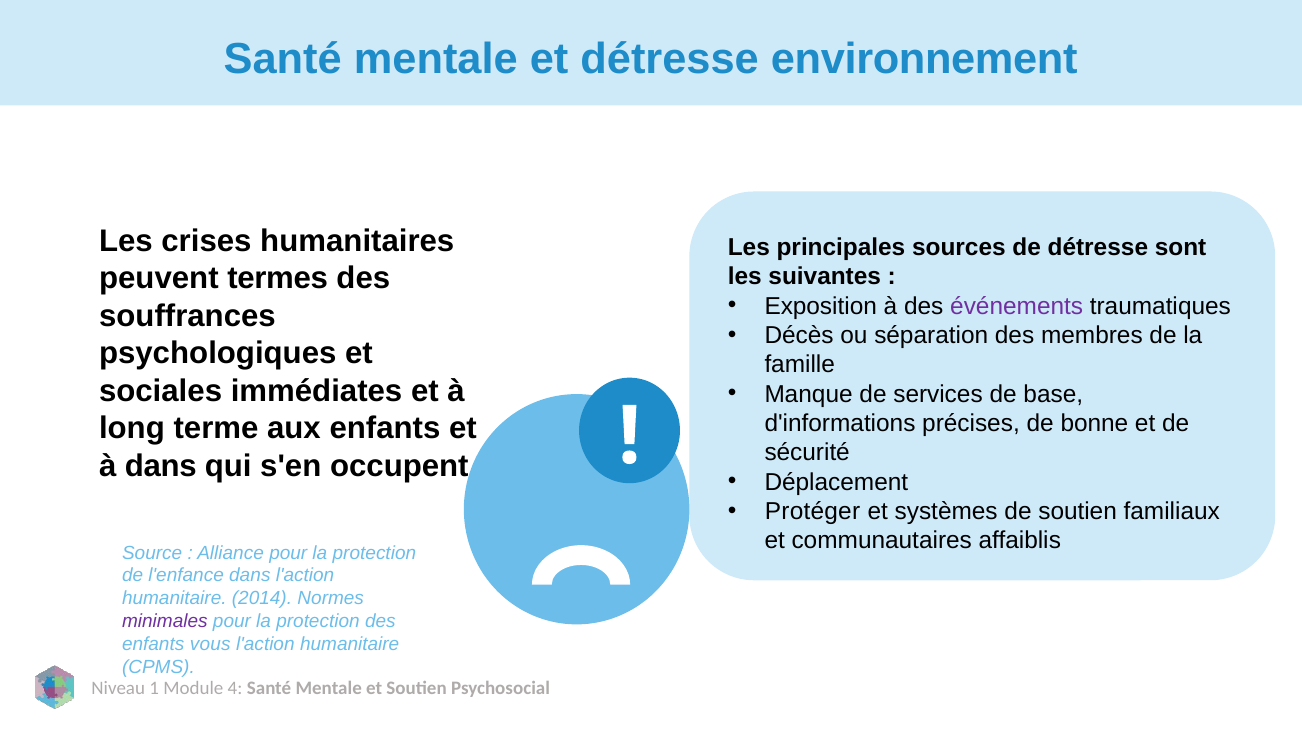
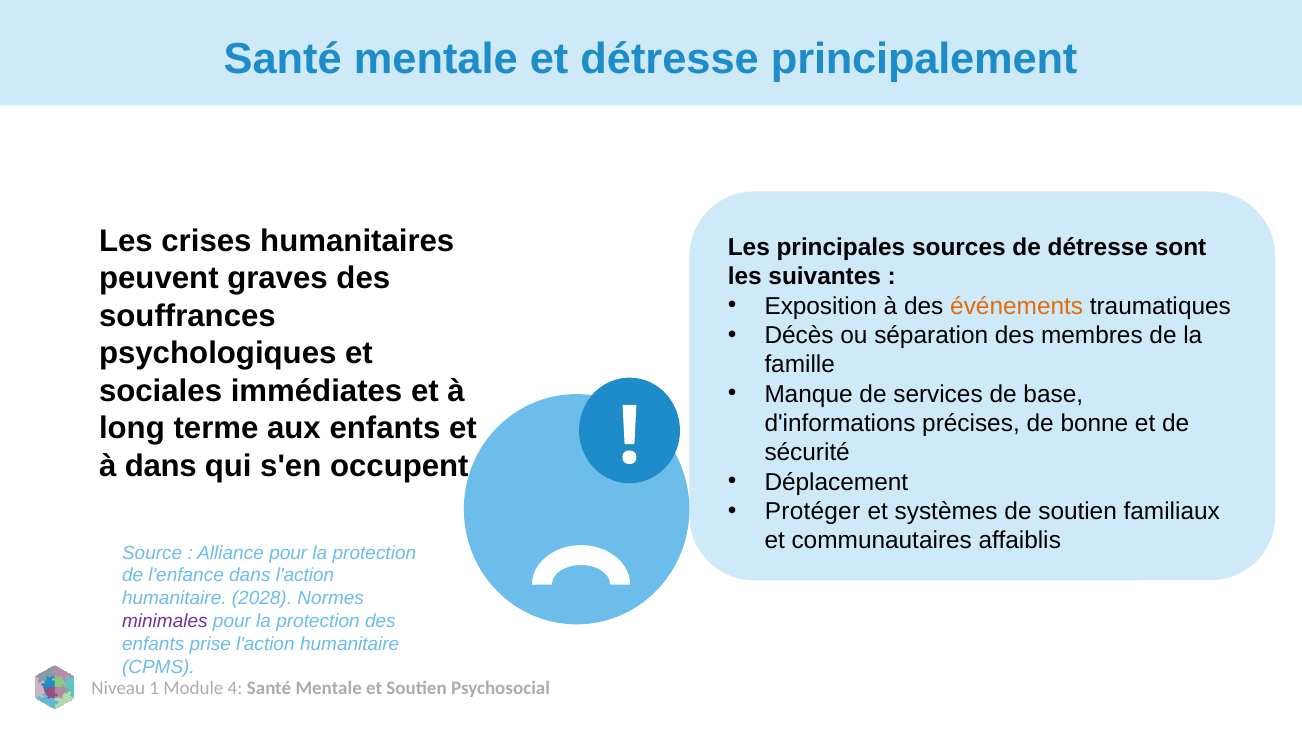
environnement: environnement -> principalement
termes: termes -> graves
événements colour: purple -> orange
2014: 2014 -> 2028
vous: vous -> prise
